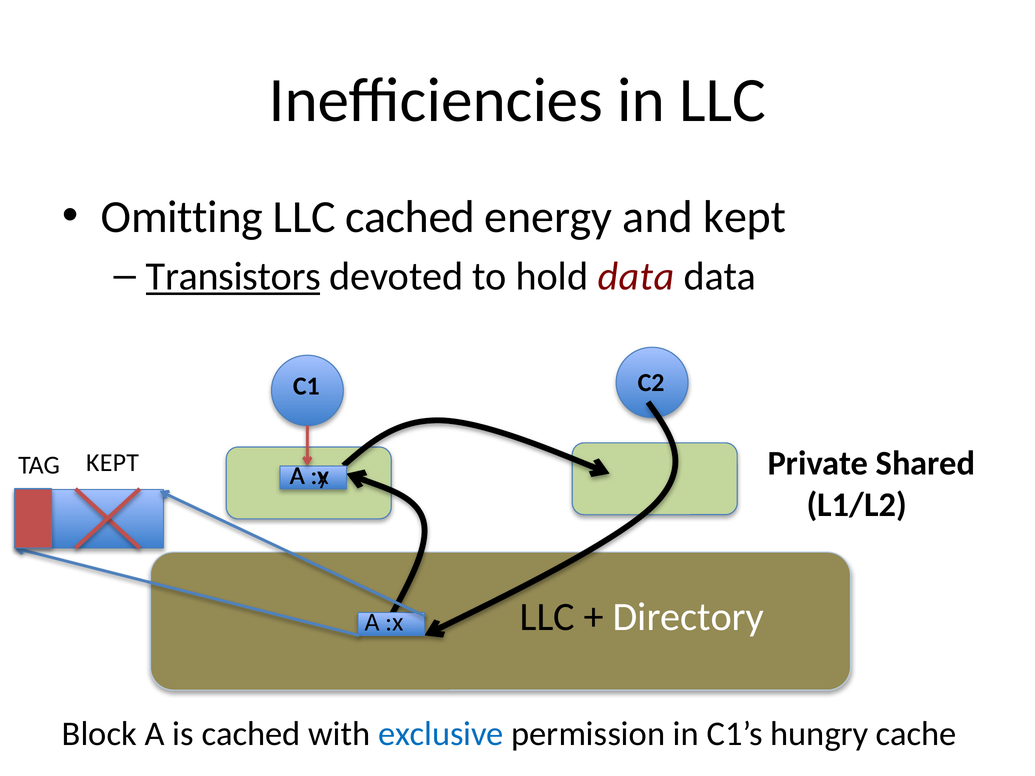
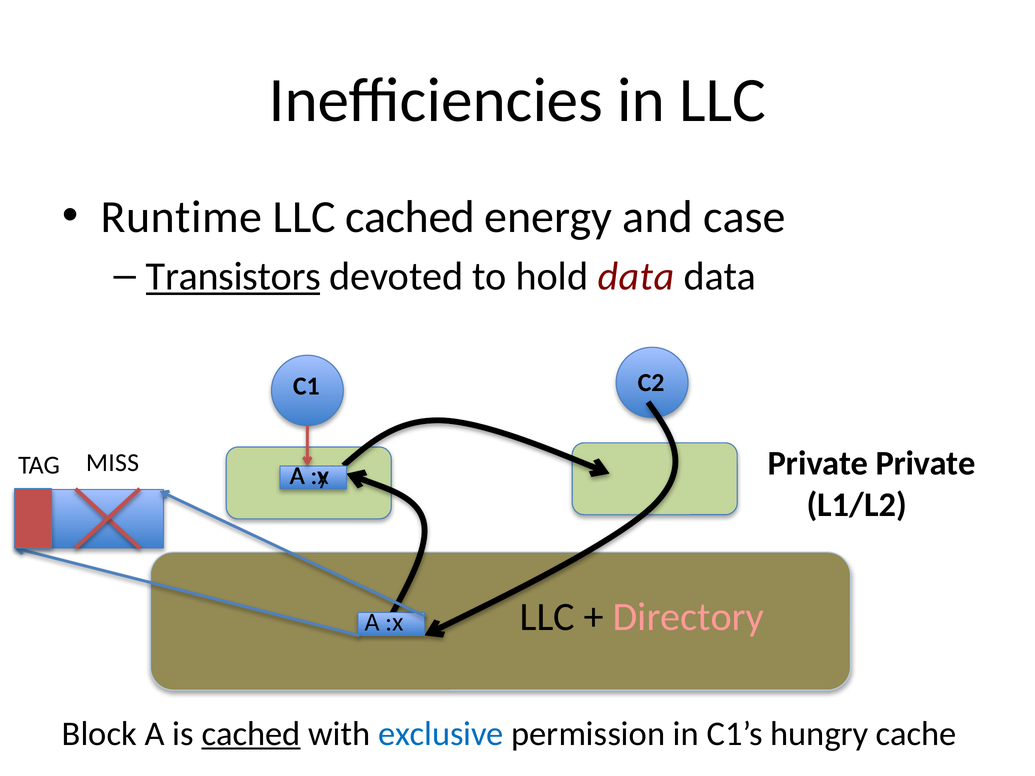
Omitting: Omitting -> Runtime
and kept: kept -> case
Private Shared: Shared -> Private
TAG KEPT: KEPT -> MISS
Directory colour: white -> pink
cached at (251, 734) underline: none -> present
